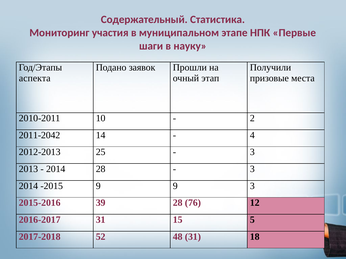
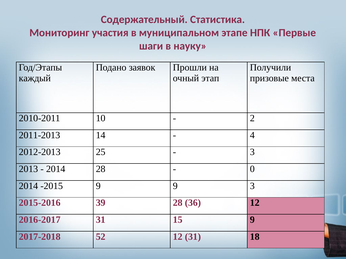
аспекта: аспекта -> каждый
2011-2042: 2011-2042 -> 2011-2013
3 at (252, 169): 3 -> 0
76: 76 -> 36
15 5: 5 -> 9
52 48: 48 -> 12
